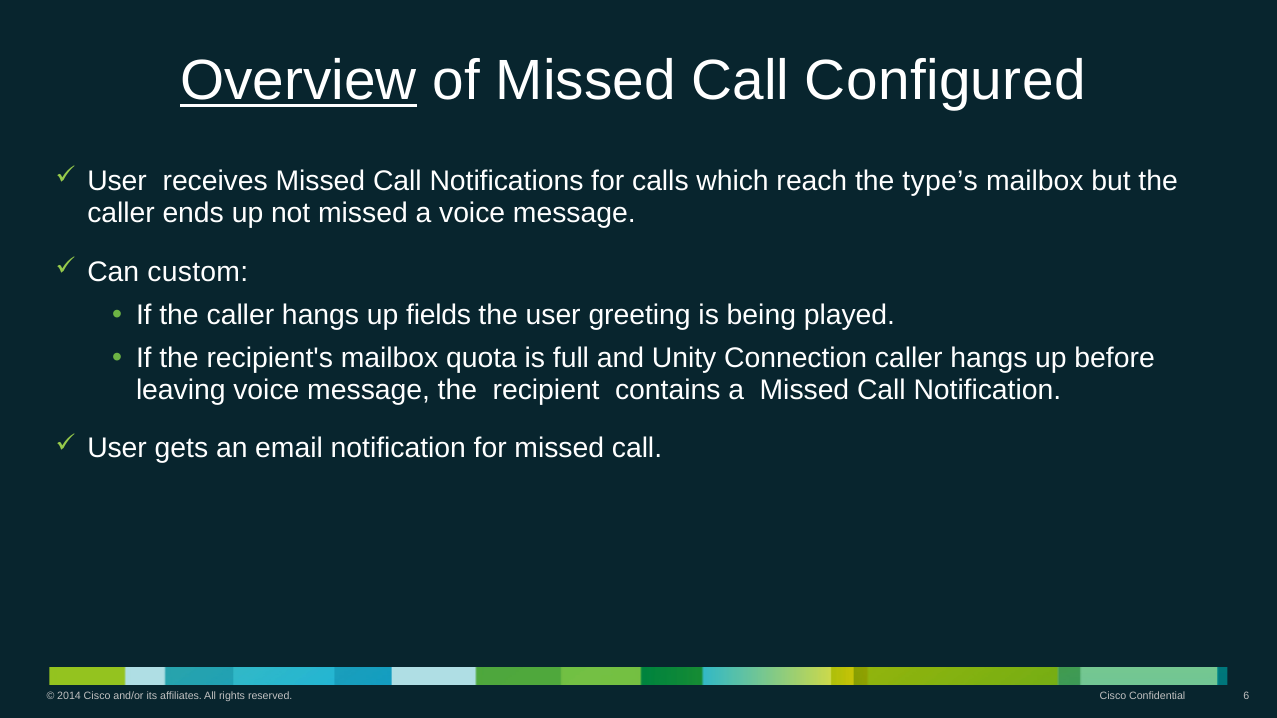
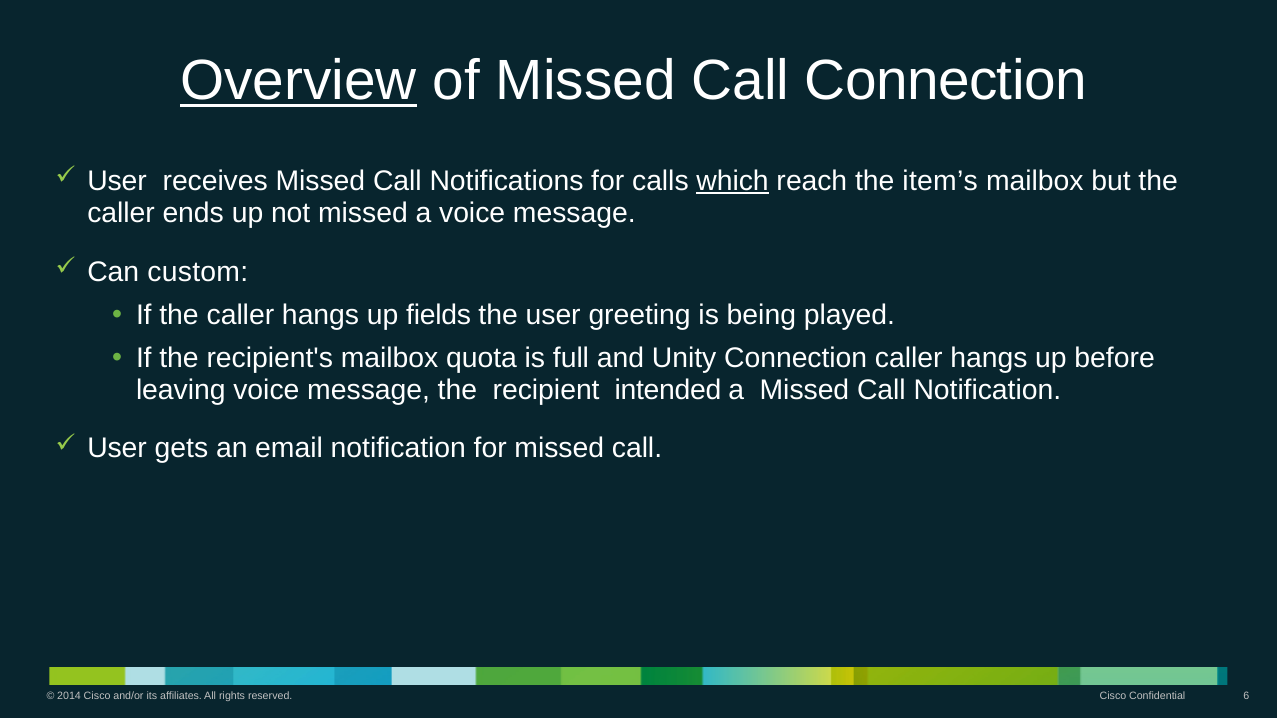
Call Configured: Configured -> Connection
which underline: none -> present
type’s: type’s -> item’s
contains: contains -> intended
